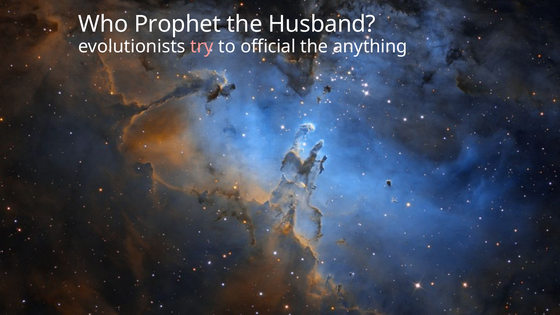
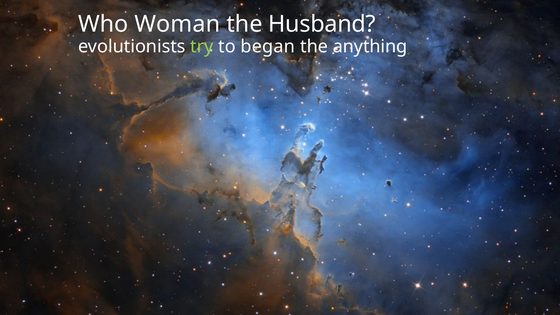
Prophet: Prophet -> Woman
try colour: pink -> light green
official: official -> began
